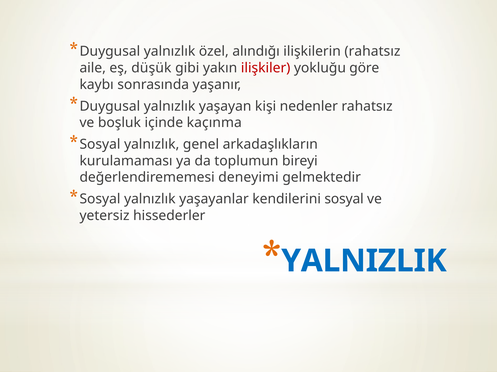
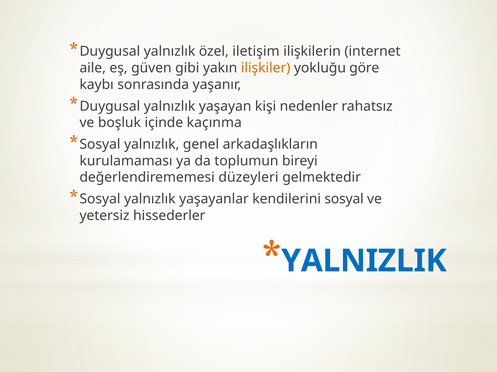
alındığı: alındığı -> iletişim
ilişkilerin rahatsız: rahatsız -> internet
düşük: düşük -> güven
ilişkiler colour: red -> orange
deneyimi: deneyimi -> düzeyleri
